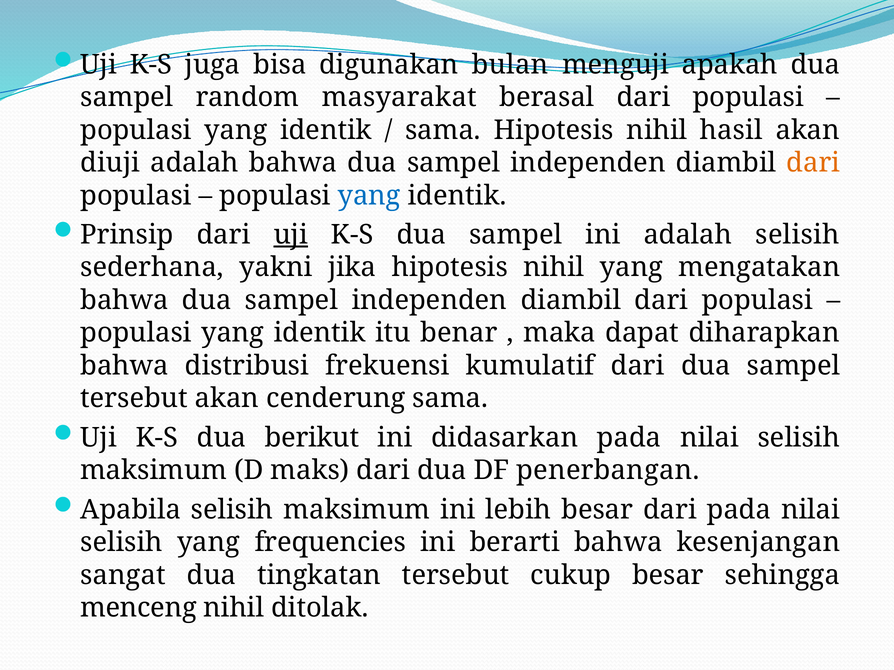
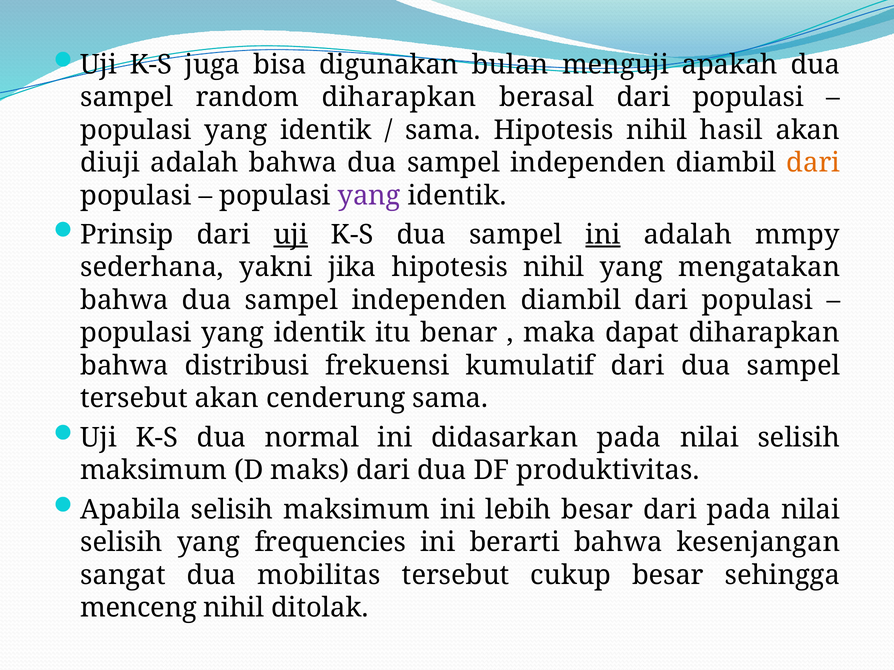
random masyarakat: masyarakat -> diharapkan
yang at (369, 196) colour: blue -> purple
ini at (603, 235) underline: none -> present
adalah selisih: selisih -> mmpy
berikut: berikut -> normal
penerbangan: penerbangan -> produktivitas
tingkatan: tingkatan -> mobilitas
